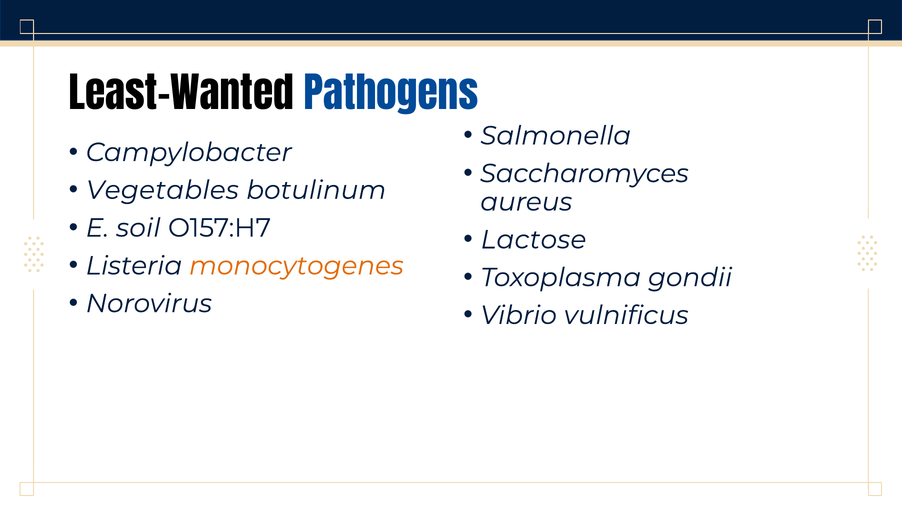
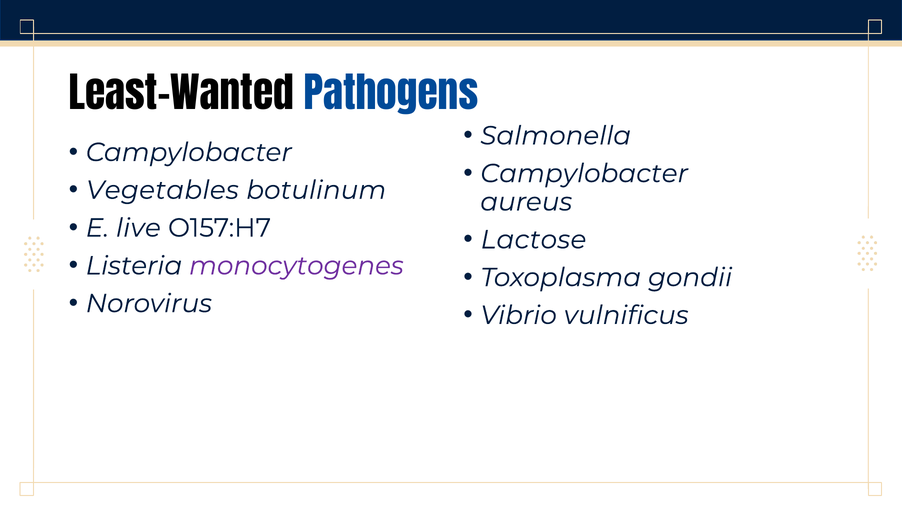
Saccharomyces at (584, 174): Saccharomyces -> Campylobacter
soil: soil -> live
monocytogenes colour: orange -> purple
